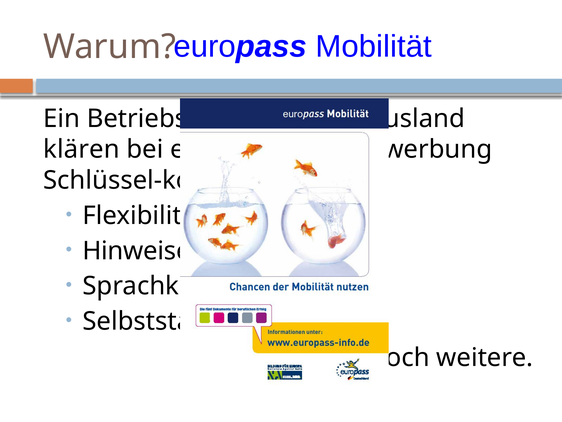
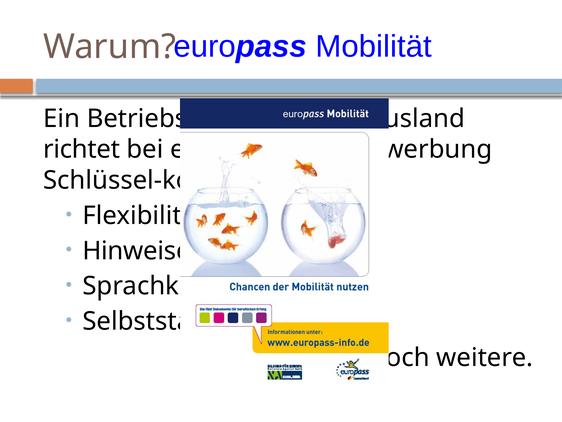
klären: klären -> richtet
